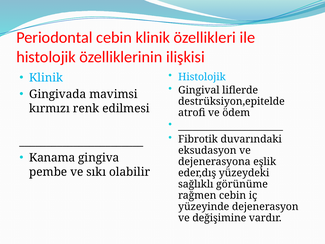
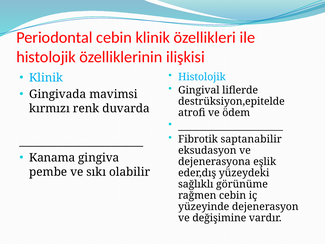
edilmesi: edilmesi -> duvarda
duvarındaki: duvarındaki -> saptanabilir
